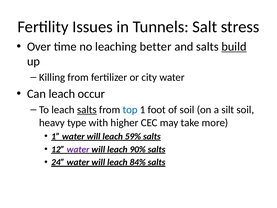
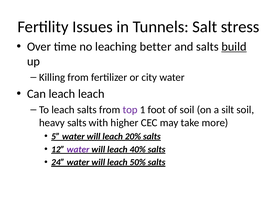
leach occur: occur -> leach
salts at (87, 110) underline: present -> none
top colour: blue -> purple
heavy type: type -> salts
1 at (56, 136): 1 -> 5
59%: 59% -> 20%
90%: 90% -> 40%
84%: 84% -> 50%
